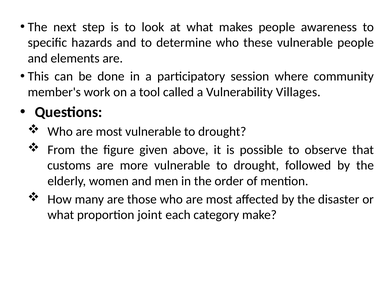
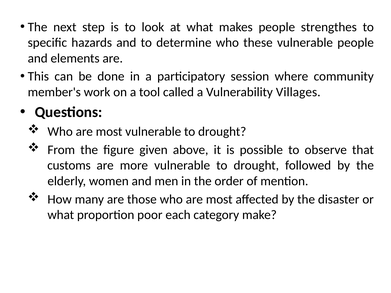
awareness: awareness -> strengthes
joint: joint -> poor
